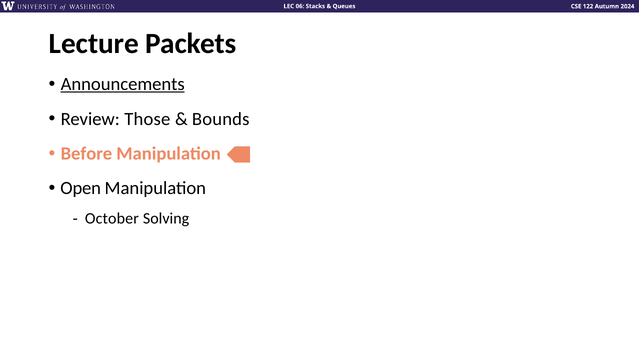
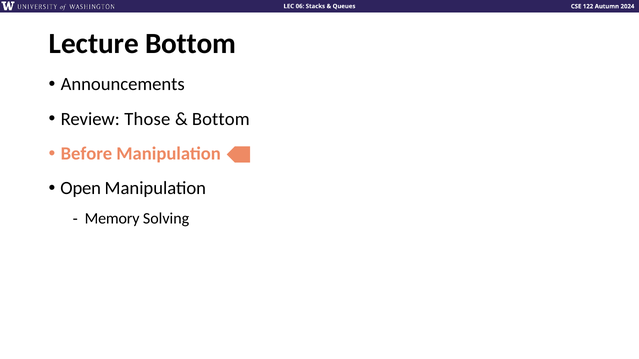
Lecture Packets: Packets -> Bottom
Announcements underline: present -> none
Bounds at (221, 119): Bounds -> Bottom
October: October -> Memory
